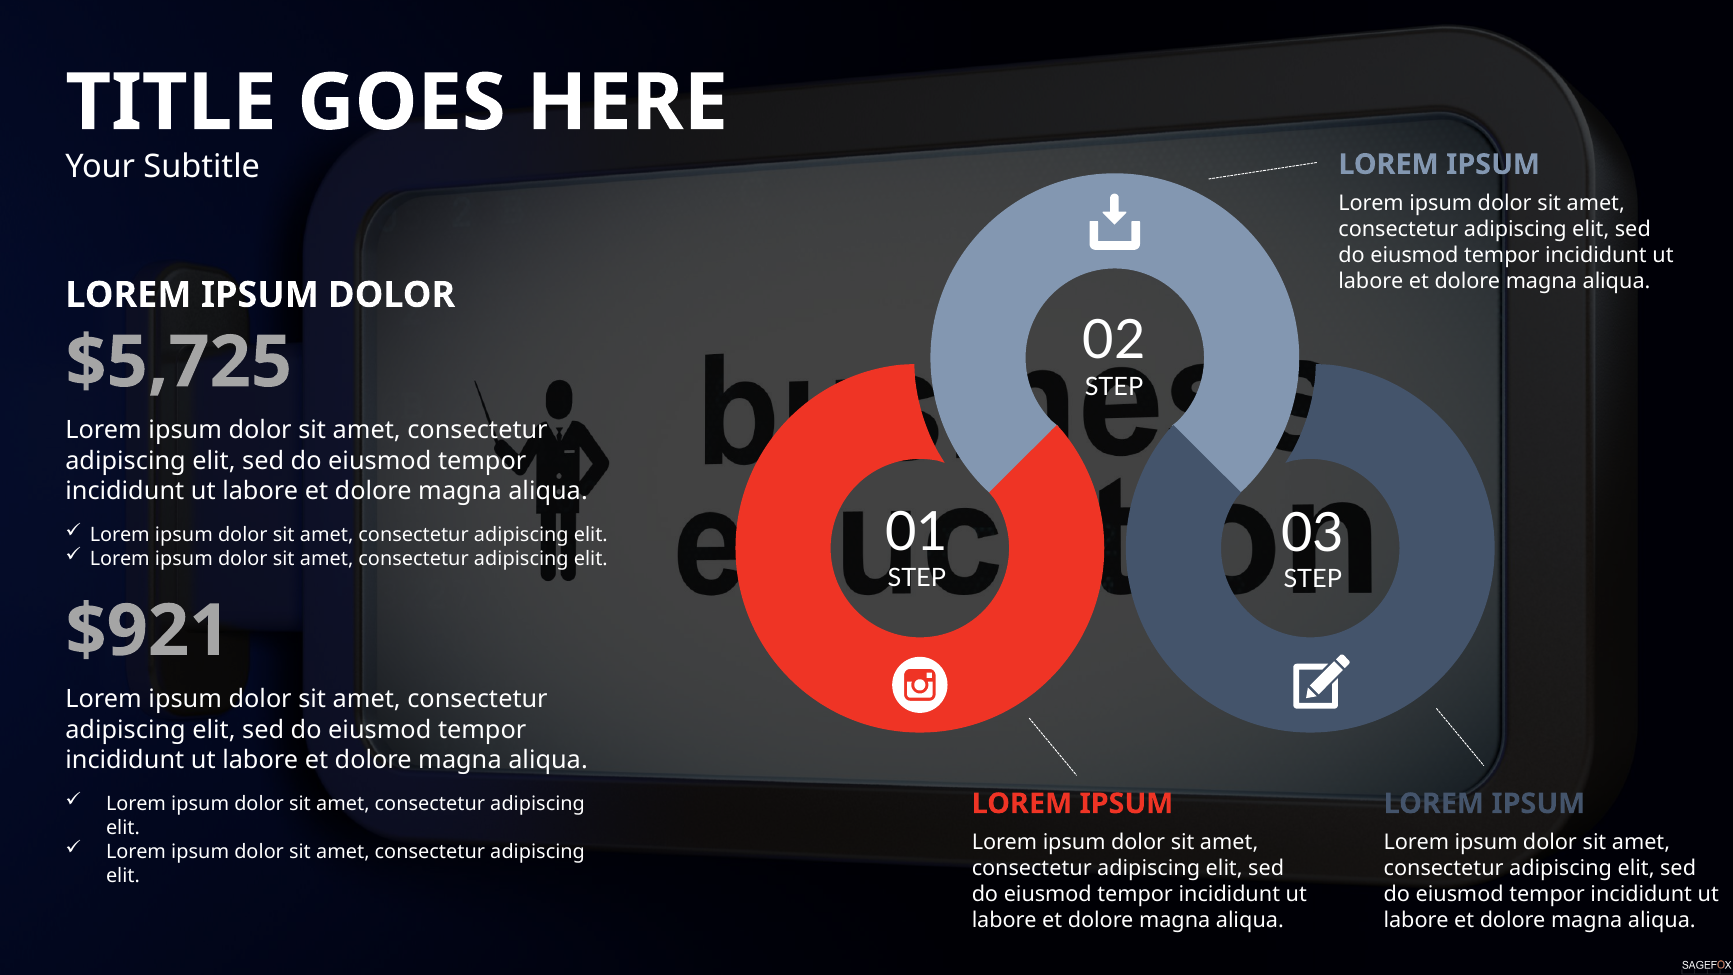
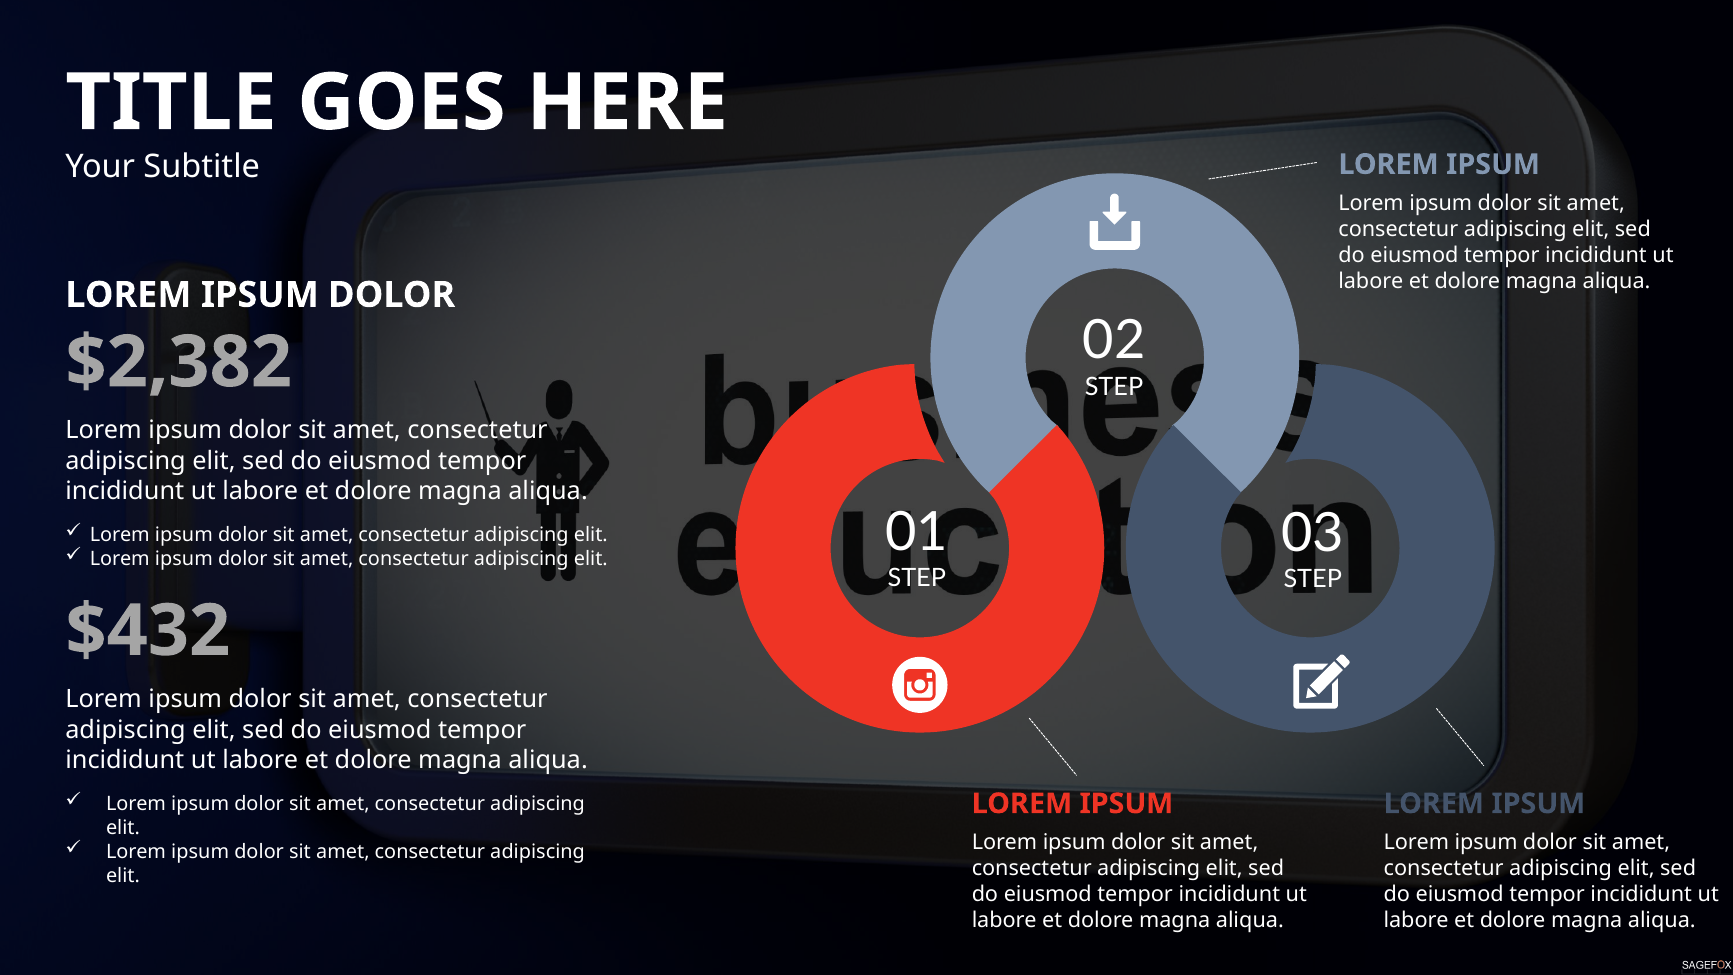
$5,725: $5,725 -> $2,382
$921: $921 -> $432
